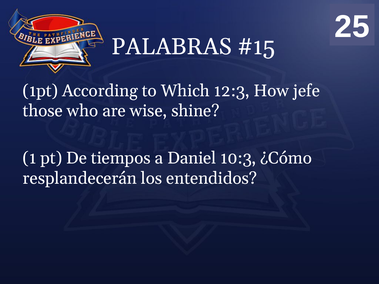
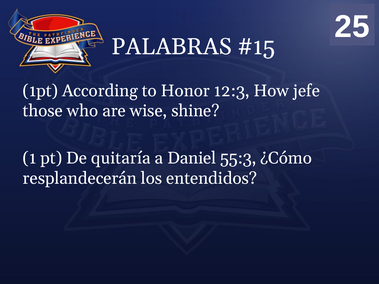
Which: Which -> Honor
tiempos: tiempos -> quitaría
10:3: 10:3 -> 55:3
